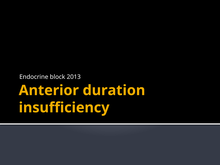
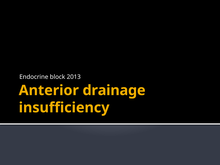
duration: duration -> drainage
